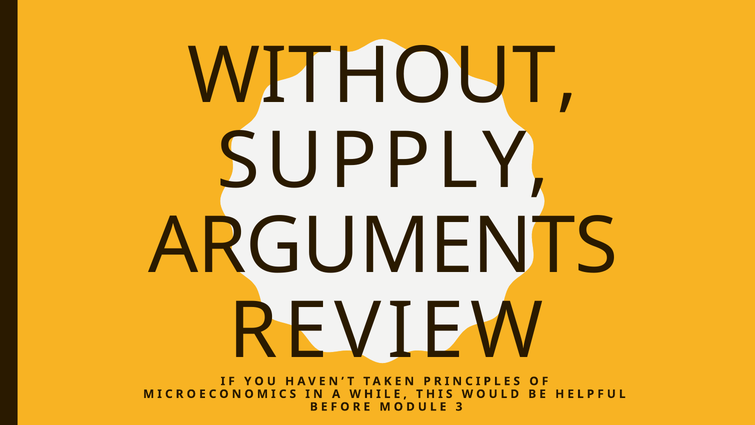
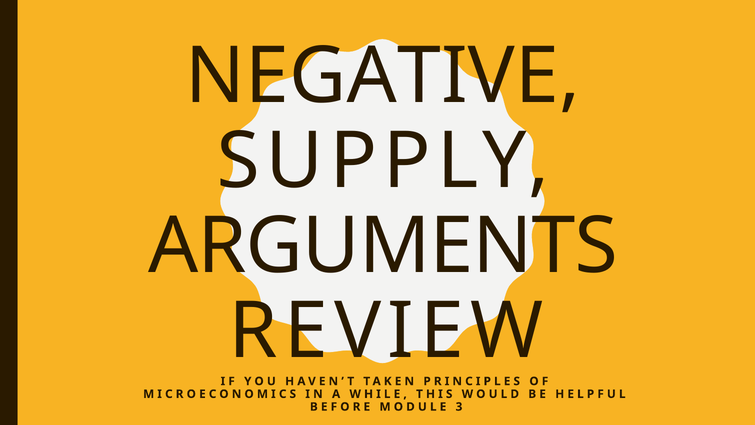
WITHOUT: WITHOUT -> NEGATIVE
